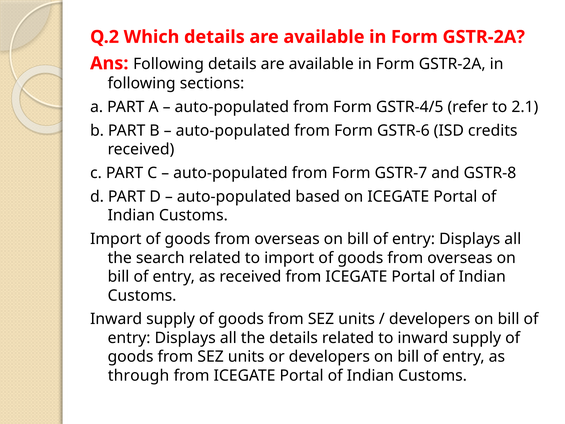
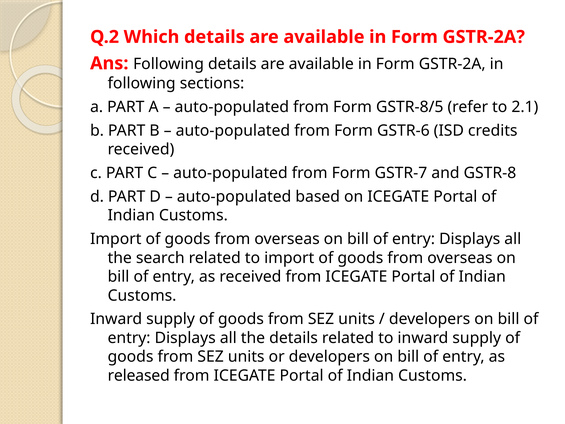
GSTR-4/5: GSTR-4/5 -> GSTR-8/5
through: through -> released
